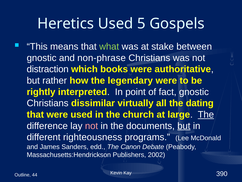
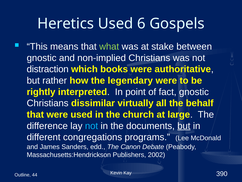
5: 5 -> 6
non-phrase: non-phrase -> non-implied
dating: dating -> behalf
The at (206, 114) underline: present -> none
not at (92, 126) colour: pink -> light blue
righteousness: righteousness -> congregations
